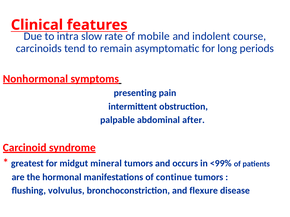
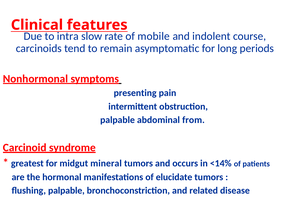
after: after -> from
<99%: <99% -> <14%
continue: continue -> elucidate
flushing volvulus: volvulus -> palpable
flexure: flexure -> related
